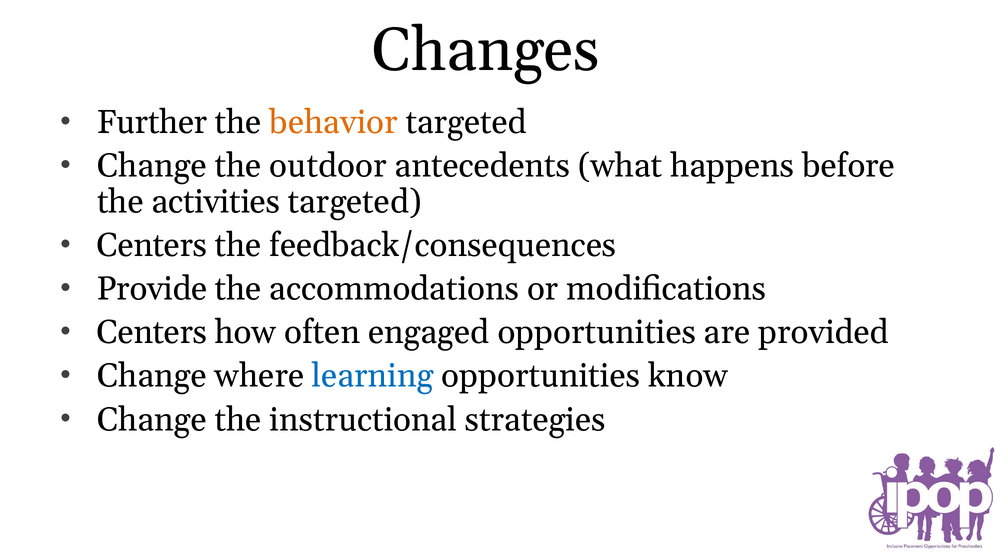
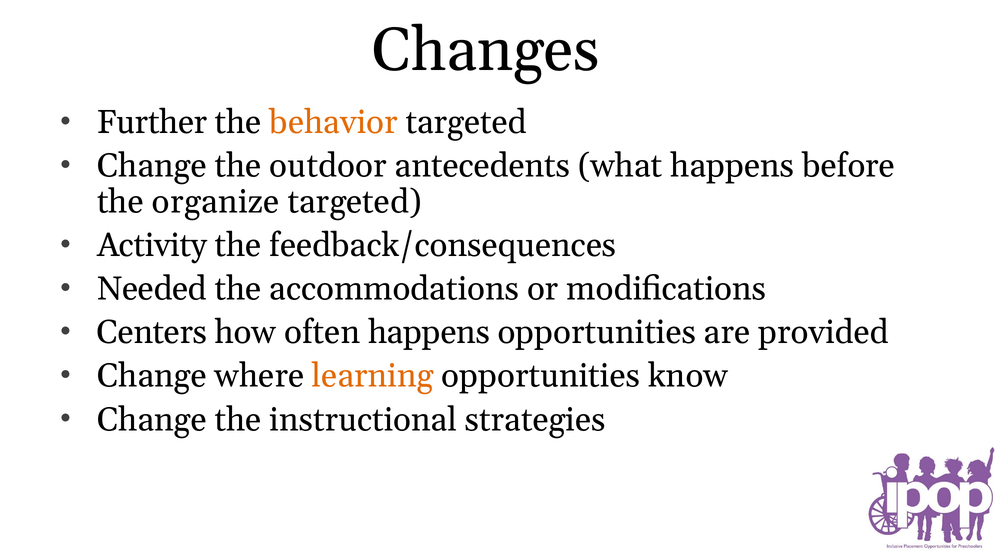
activities: activities -> organize
Centers at (152, 245): Centers -> Activity
Provide: Provide -> Needed
often engaged: engaged -> happens
learning colour: blue -> orange
